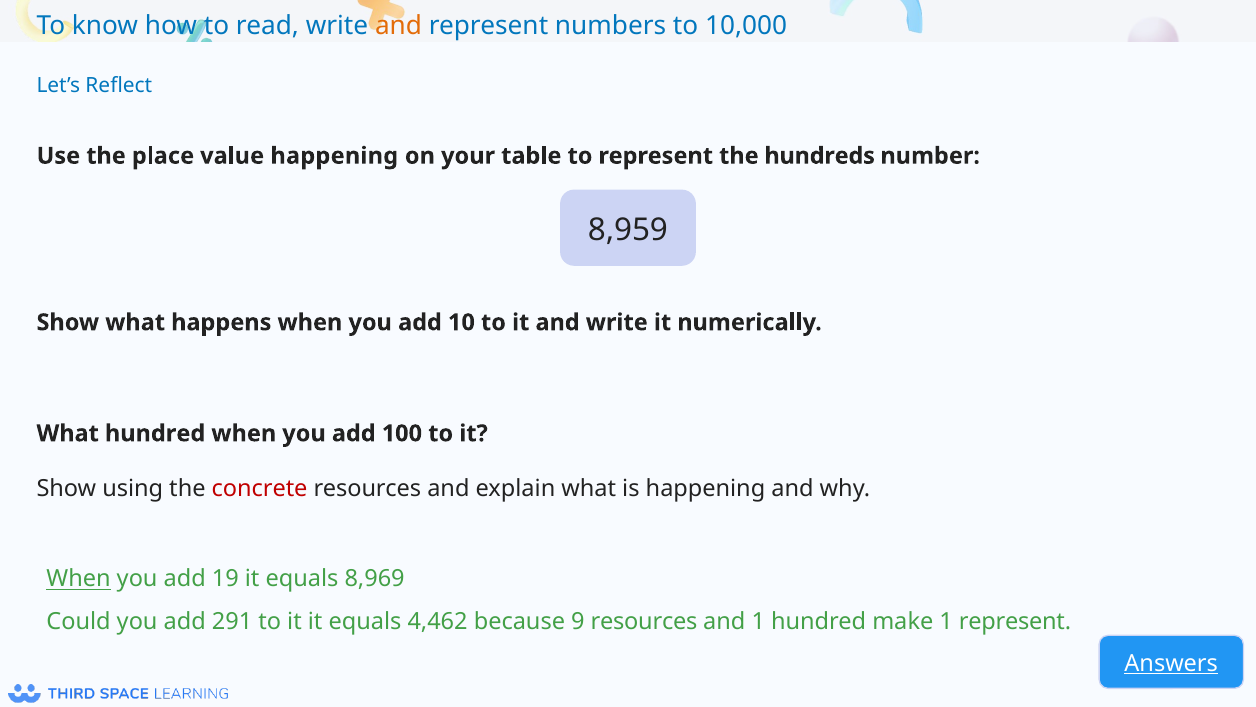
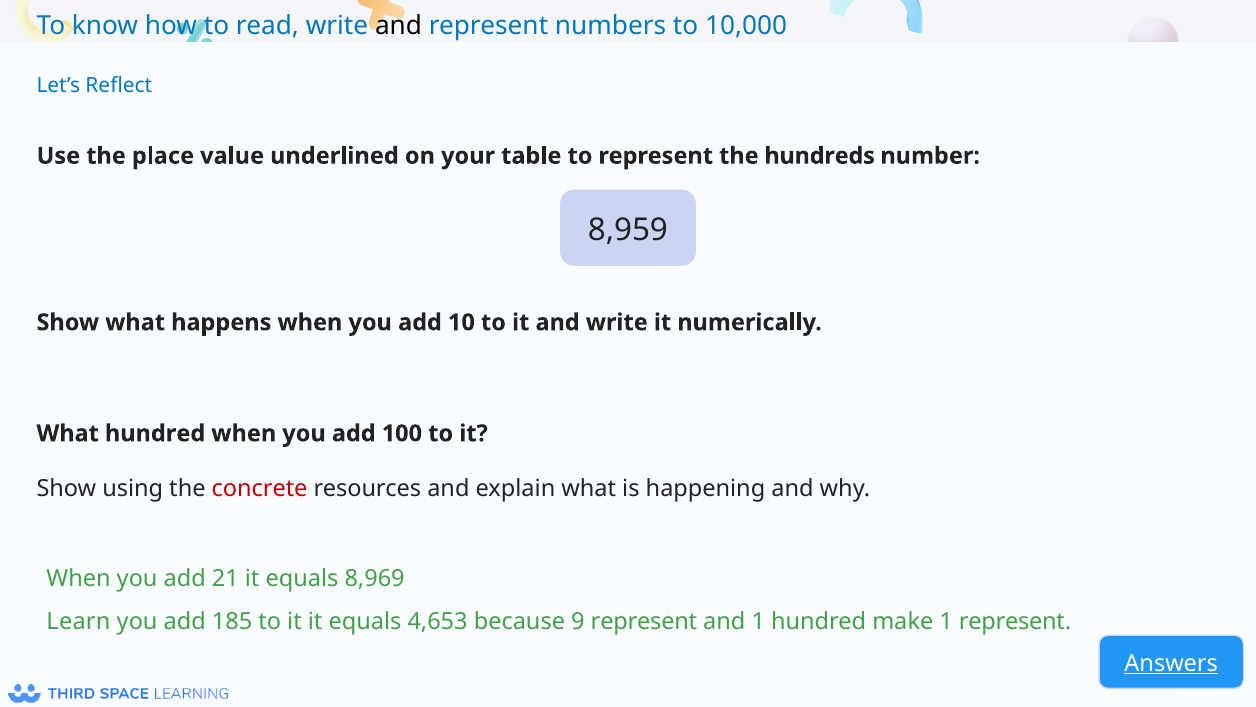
and at (399, 26) colour: orange -> black
value happening: happening -> underlined
When at (79, 579) underline: present -> none
19: 19 -> 21
Could: Could -> Learn
291: 291 -> 185
4,462: 4,462 -> 4,653
9 resources: resources -> represent
